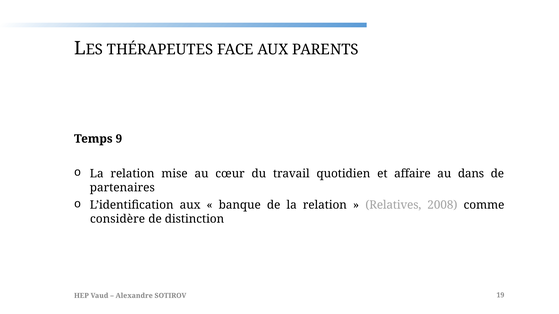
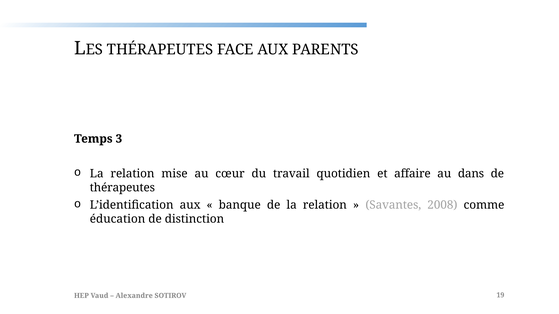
9: 9 -> 3
partenaires at (122, 188): partenaires -> thérapeutes
Relatives: Relatives -> Savantes
considère: considère -> éducation
